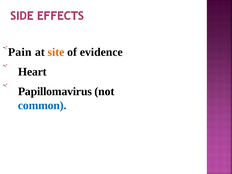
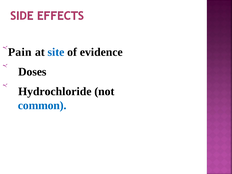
site colour: orange -> blue
Heart: Heart -> Doses
Papillomavirus: Papillomavirus -> Hydrochloride
